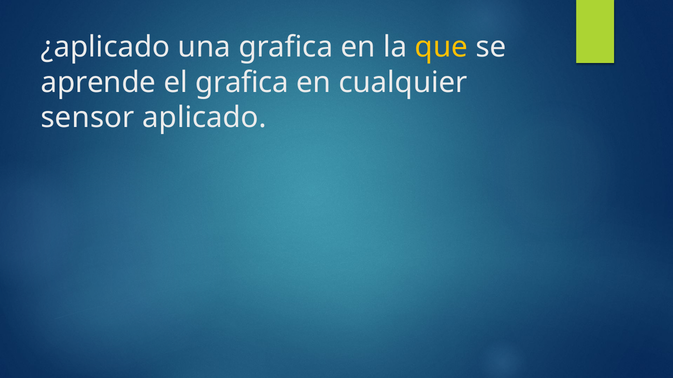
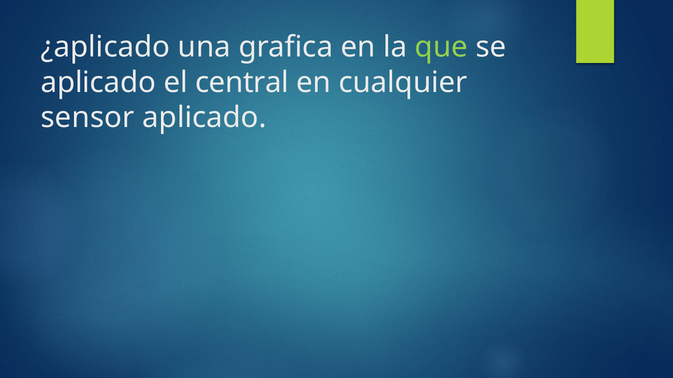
que colour: yellow -> light green
aprende at (98, 83): aprende -> aplicado
el grafica: grafica -> central
